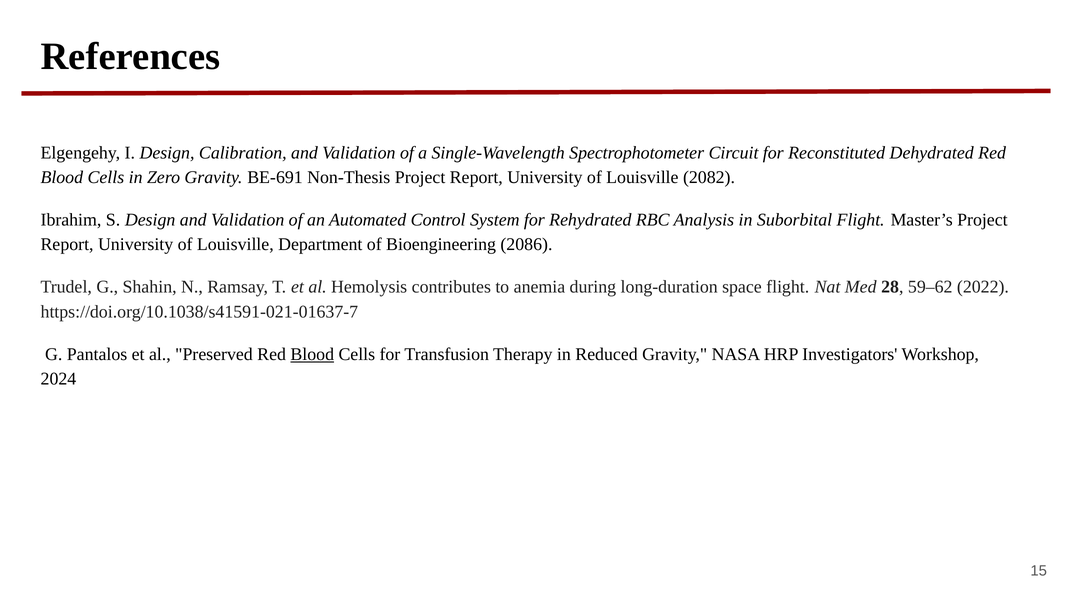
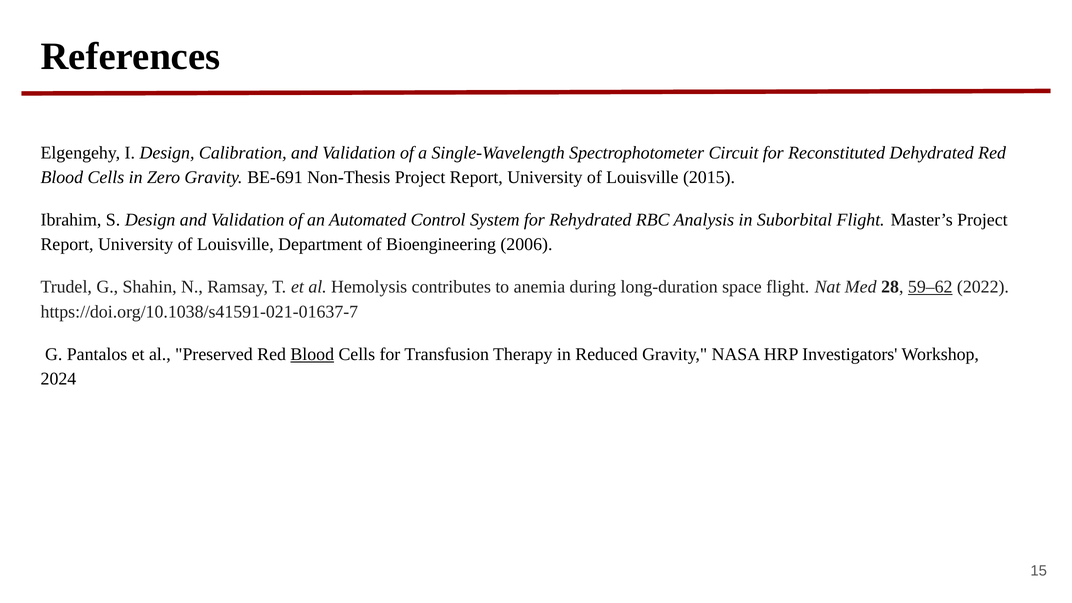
2082: 2082 -> 2015
2086: 2086 -> 2006
59–62 underline: none -> present
